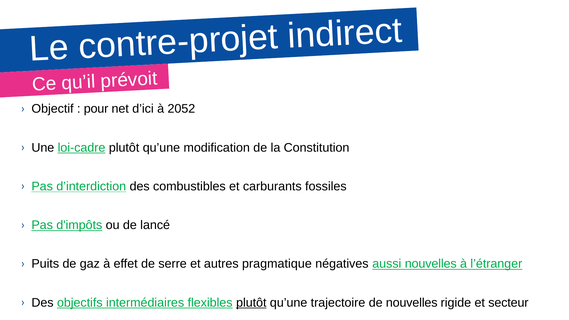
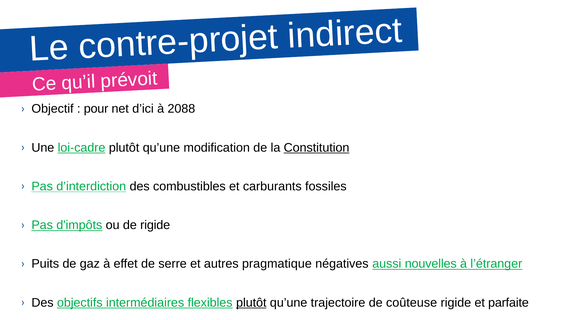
2052: 2052 -> 2088
Constitution underline: none -> present
de lancé: lancé -> rigide
de nouvelles: nouvelles -> coûteuse
secteur: secteur -> parfaite
